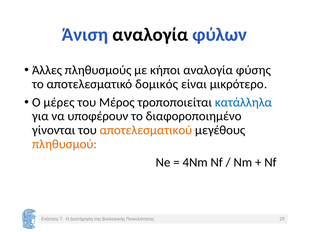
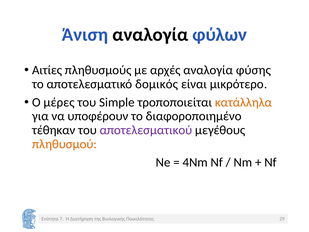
Άλλες: Άλλες -> Αιτίες
κήποι: κήποι -> αρχές
Μέρος: Μέρος -> Simple
κατάλληλα colour: blue -> orange
γίνονται: γίνονται -> τέθηκαν
αποτελεσματικού colour: orange -> purple
